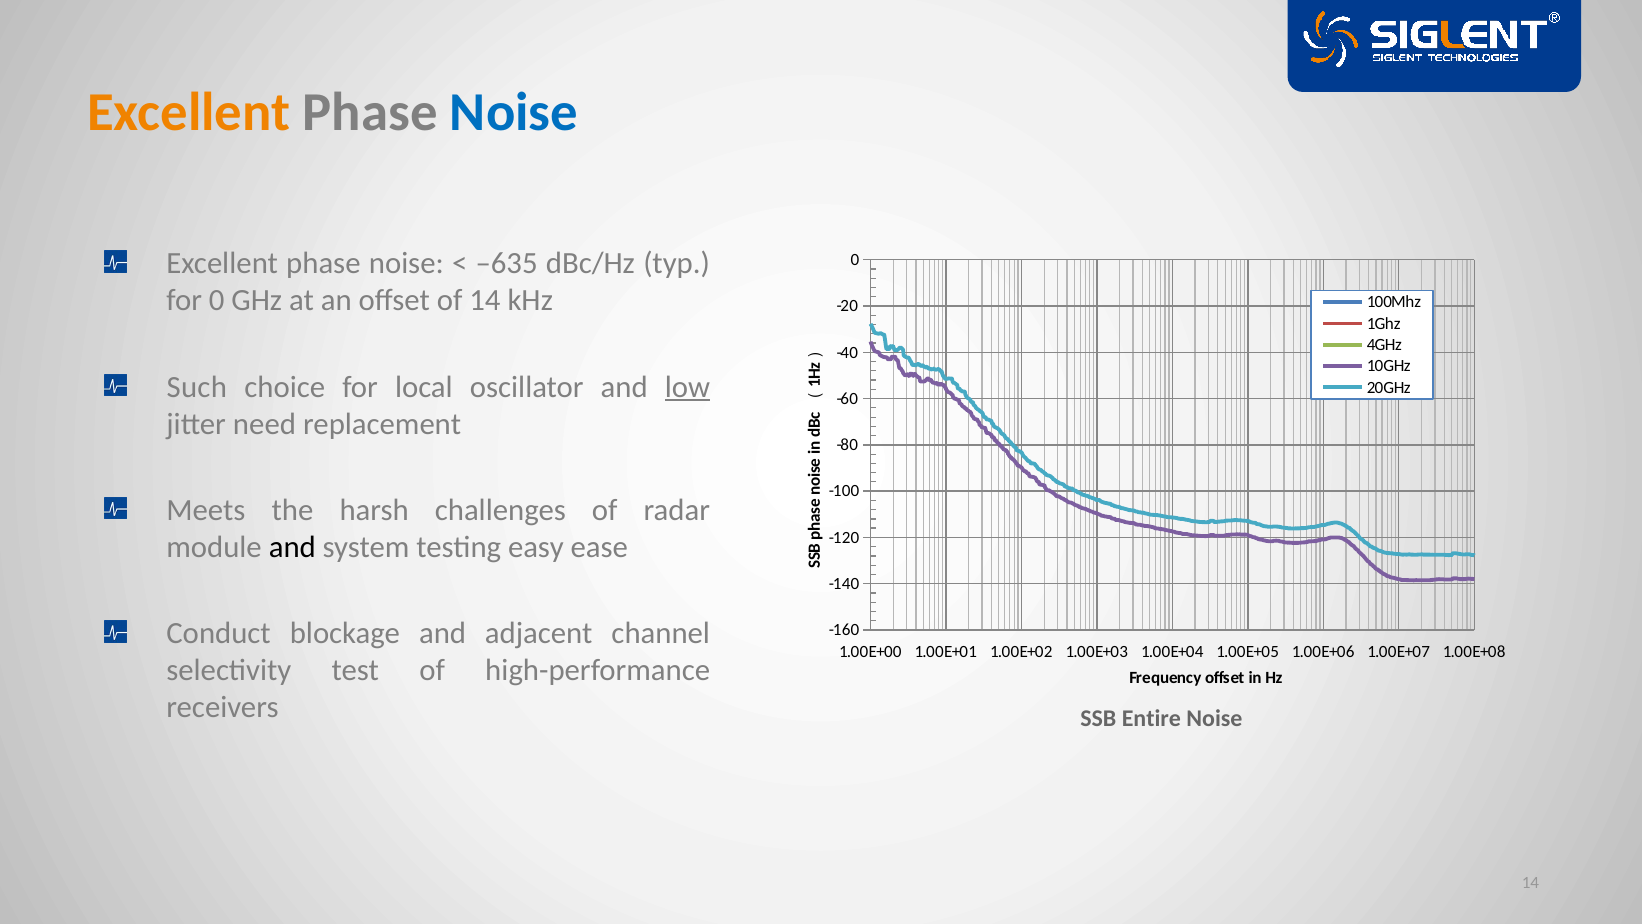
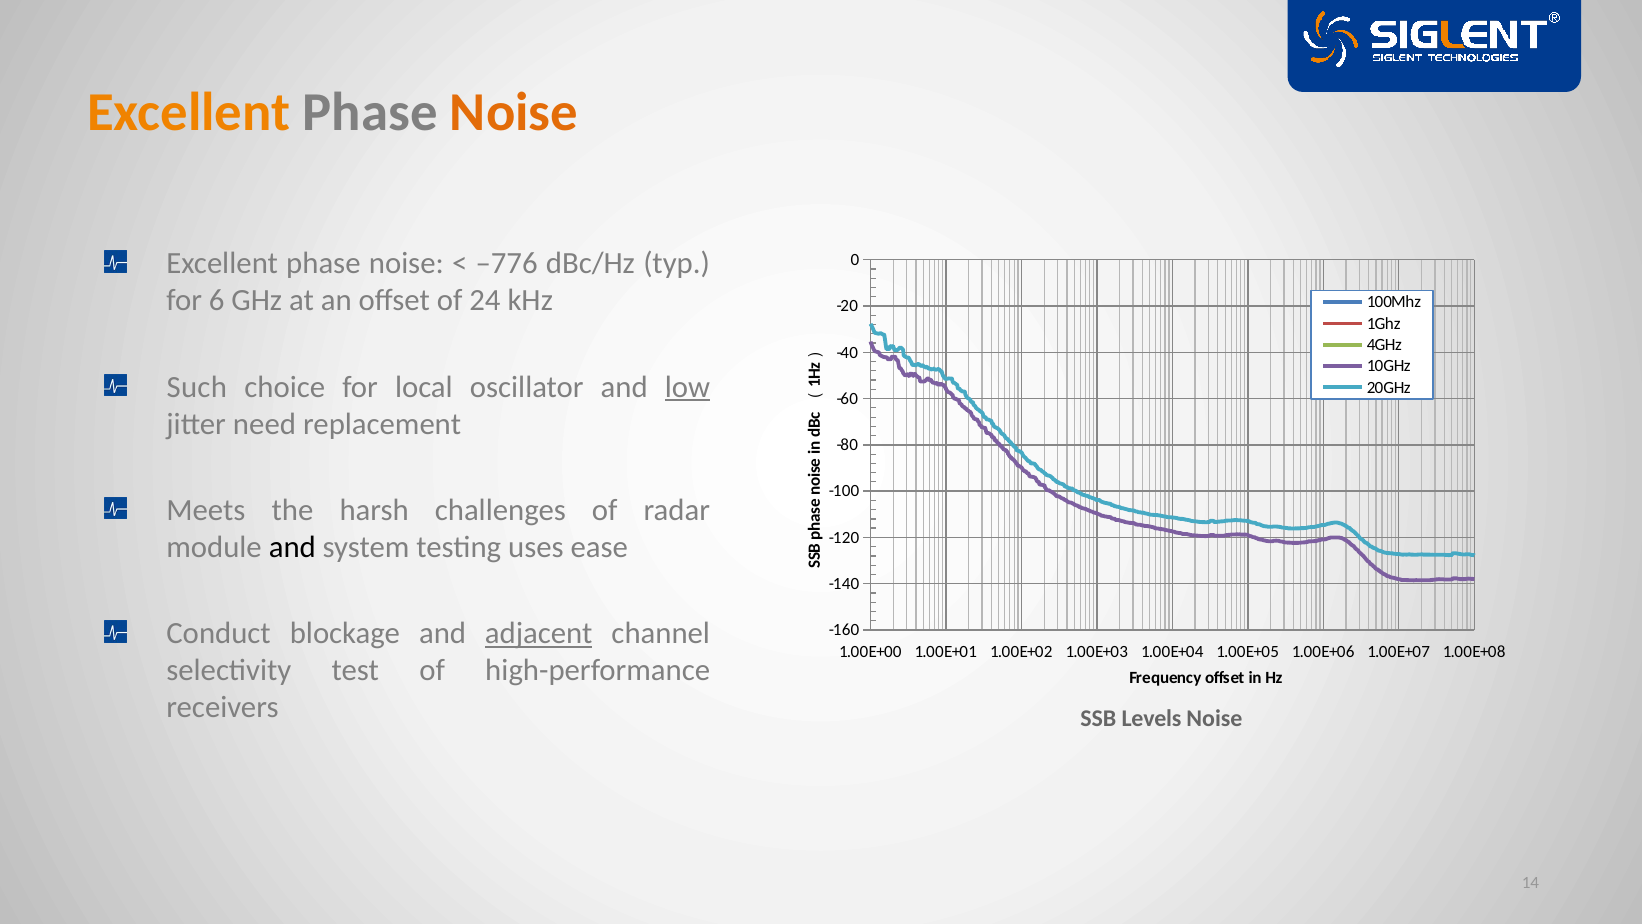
Noise at (514, 113) colour: blue -> orange
–635: –635 -> –776
for 0: 0 -> 6
of 14: 14 -> 24
easy: easy -> uses
adjacent underline: none -> present
Entire: Entire -> Levels
